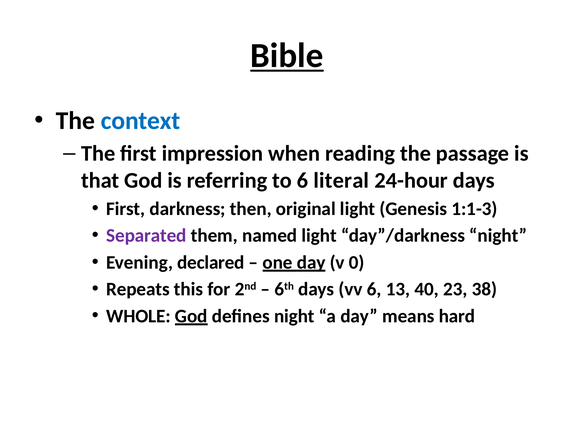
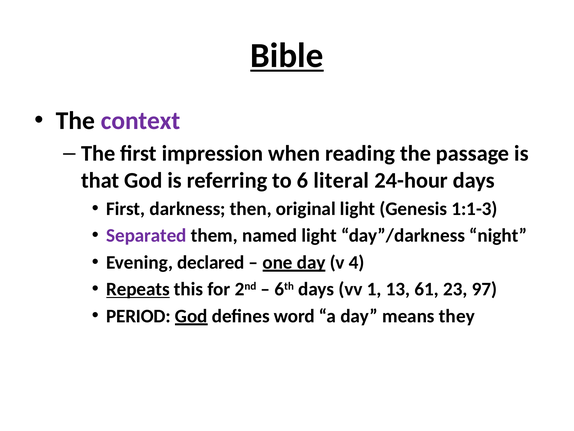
context colour: blue -> purple
0: 0 -> 4
Repeats underline: none -> present
vv 6: 6 -> 1
40: 40 -> 61
38: 38 -> 97
WHOLE: WHOLE -> PERIOD
defines night: night -> word
hard: hard -> they
